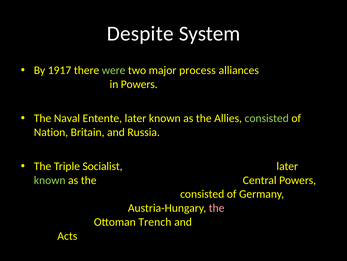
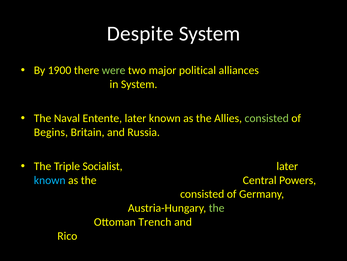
1917: 1917 -> 1900
process: process -> political
in Powers: Powers -> System
Nation: Nation -> Begins
known at (50, 180) colour: light green -> light blue
the at (217, 207) colour: pink -> light green
Acts: Acts -> Rico
